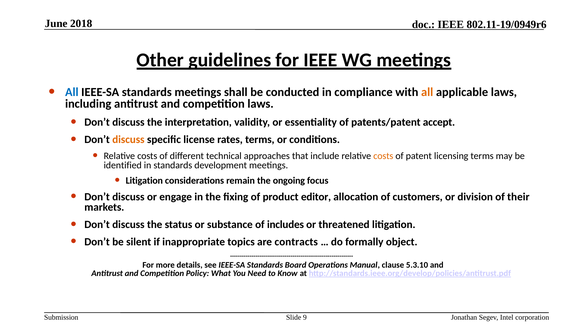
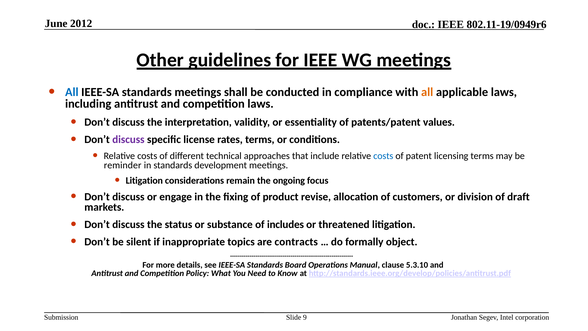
2018: 2018 -> 2012
accept: accept -> values
discuss at (128, 139) colour: orange -> purple
costs at (383, 156) colour: orange -> blue
identified: identified -> reminder
editor: editor -> revise
their: their -> draft
